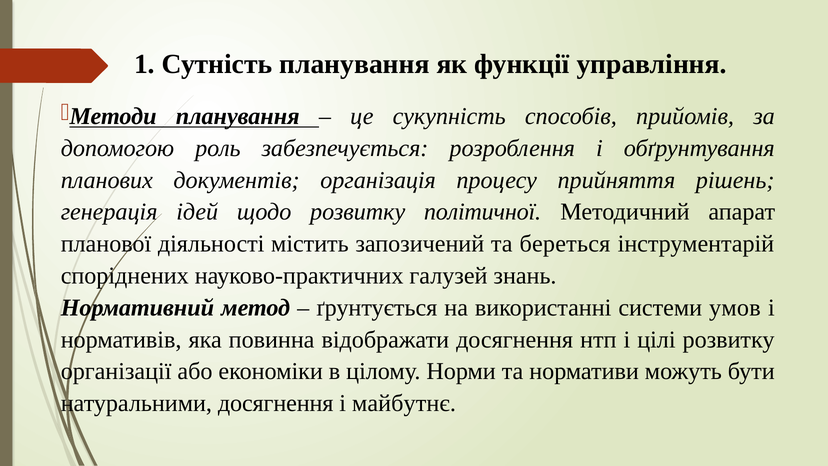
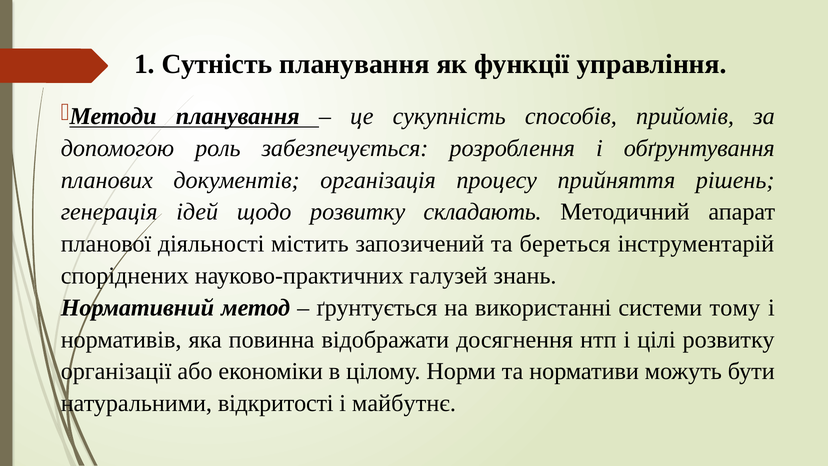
політичної: політичної -> складають
умов: умов -> тому
натуральними досягнення: досягнення -> відкритості
